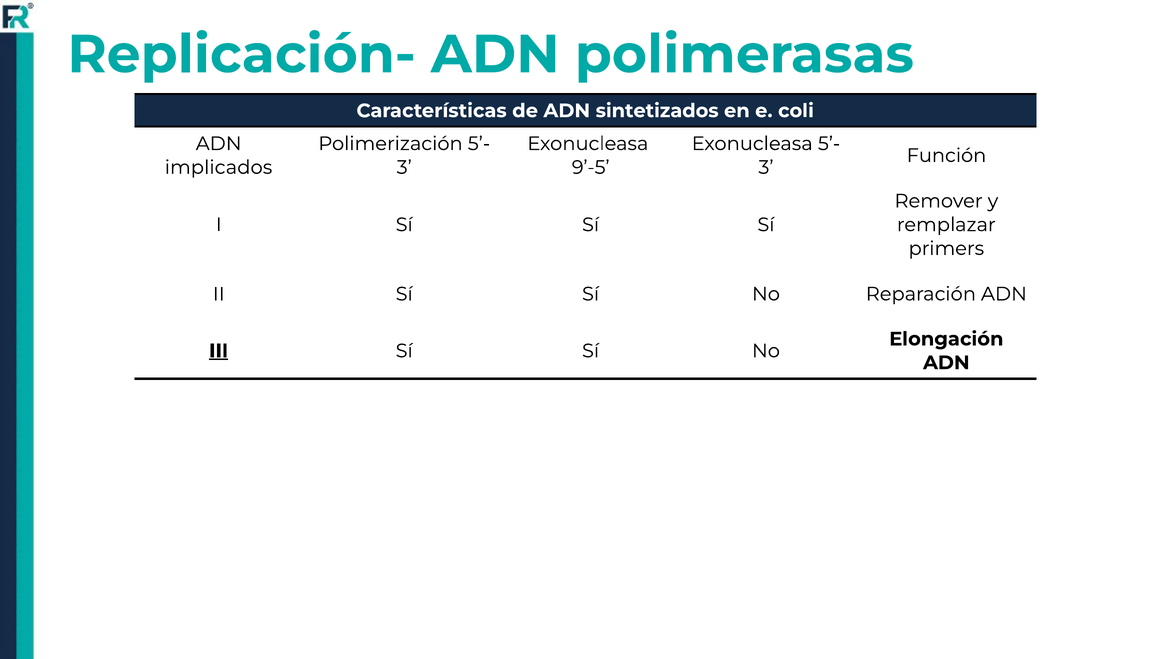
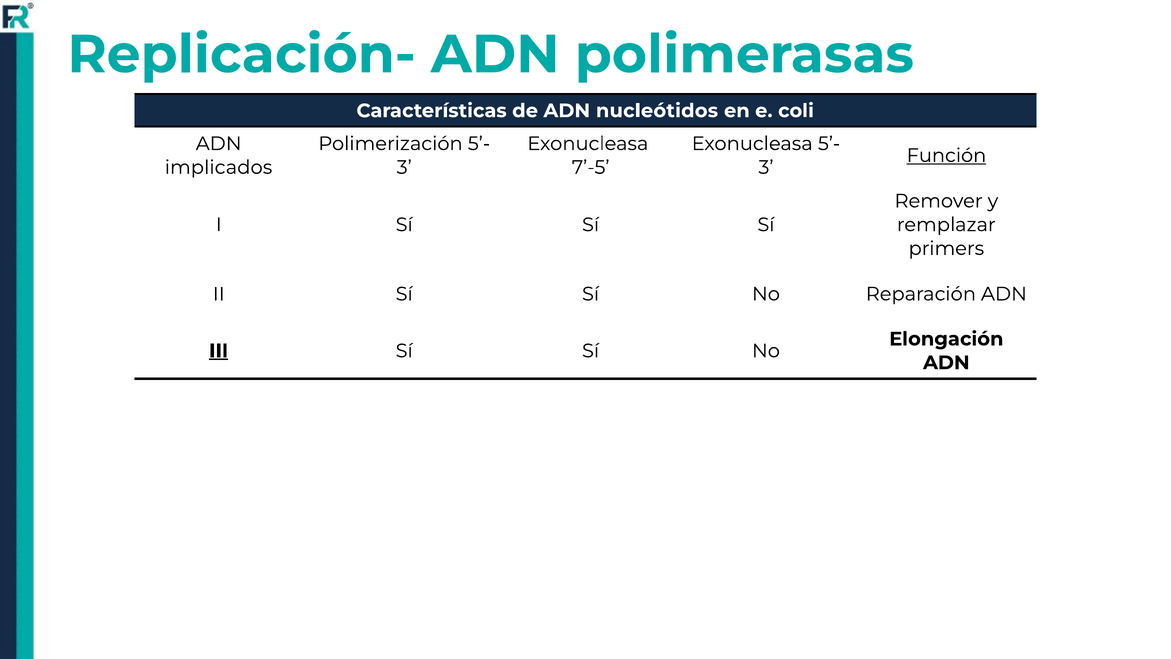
sintetizados: sintetizados -> nucleótidos
Función underline: none -> present
9’-5: 9’-5 -> 7’-5
